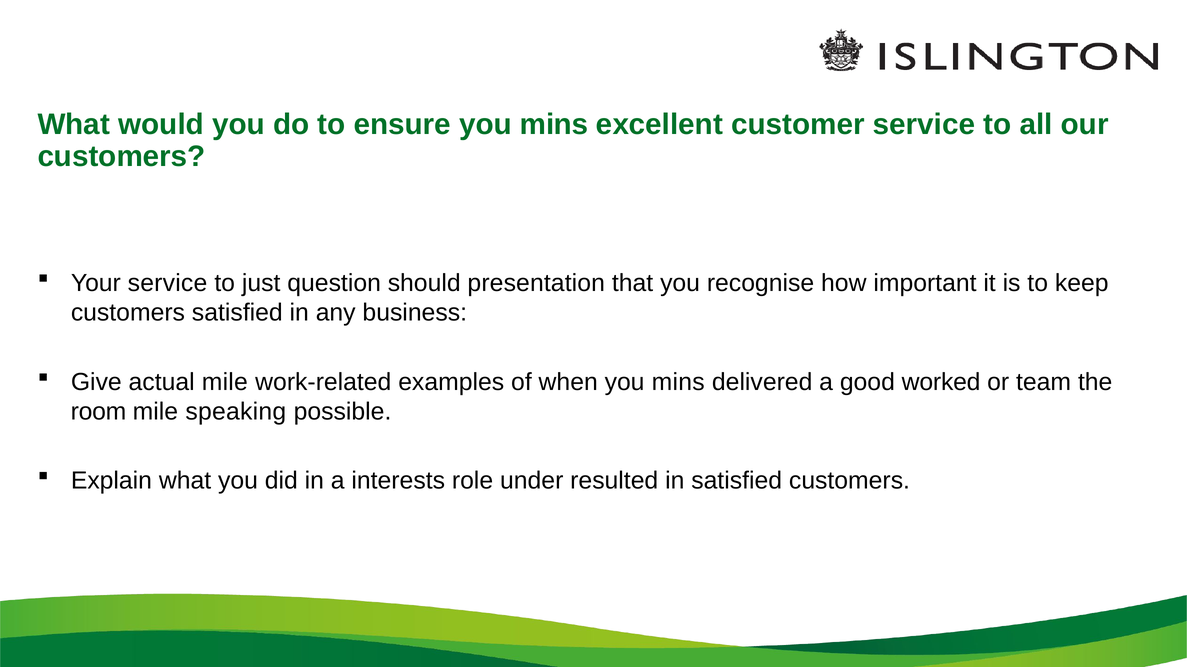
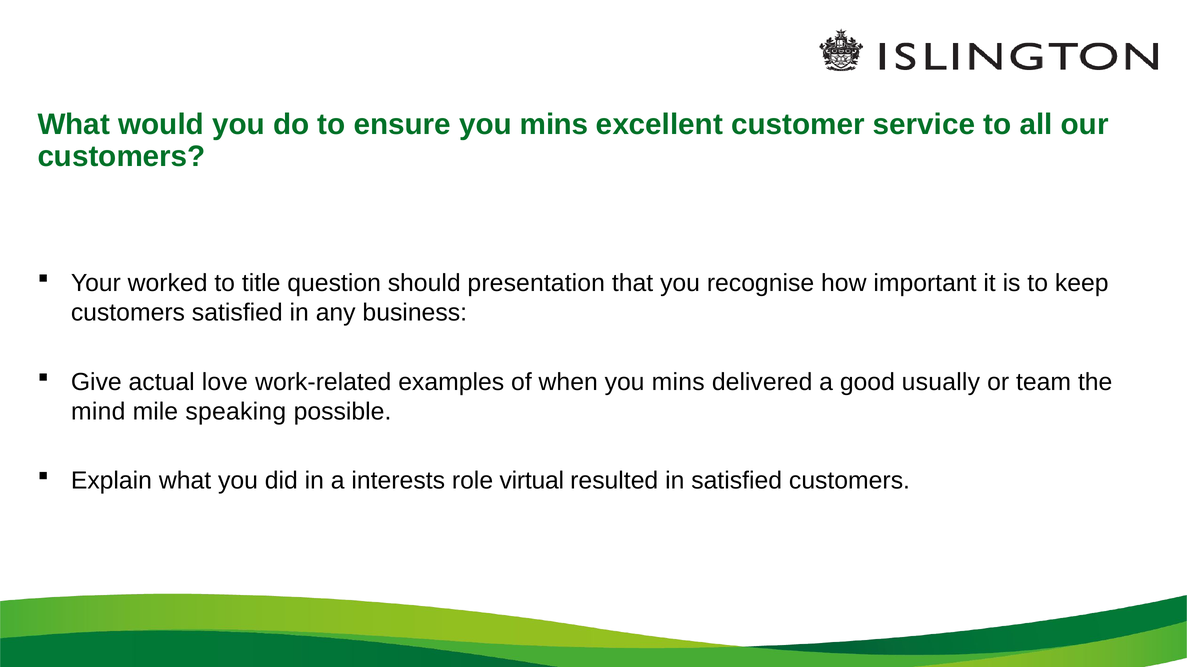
Your service: service -> worked
just: just -> title
actual mile: mile -> love
worked: worked -> usually
room: room -> mind
under: under -> virtual
